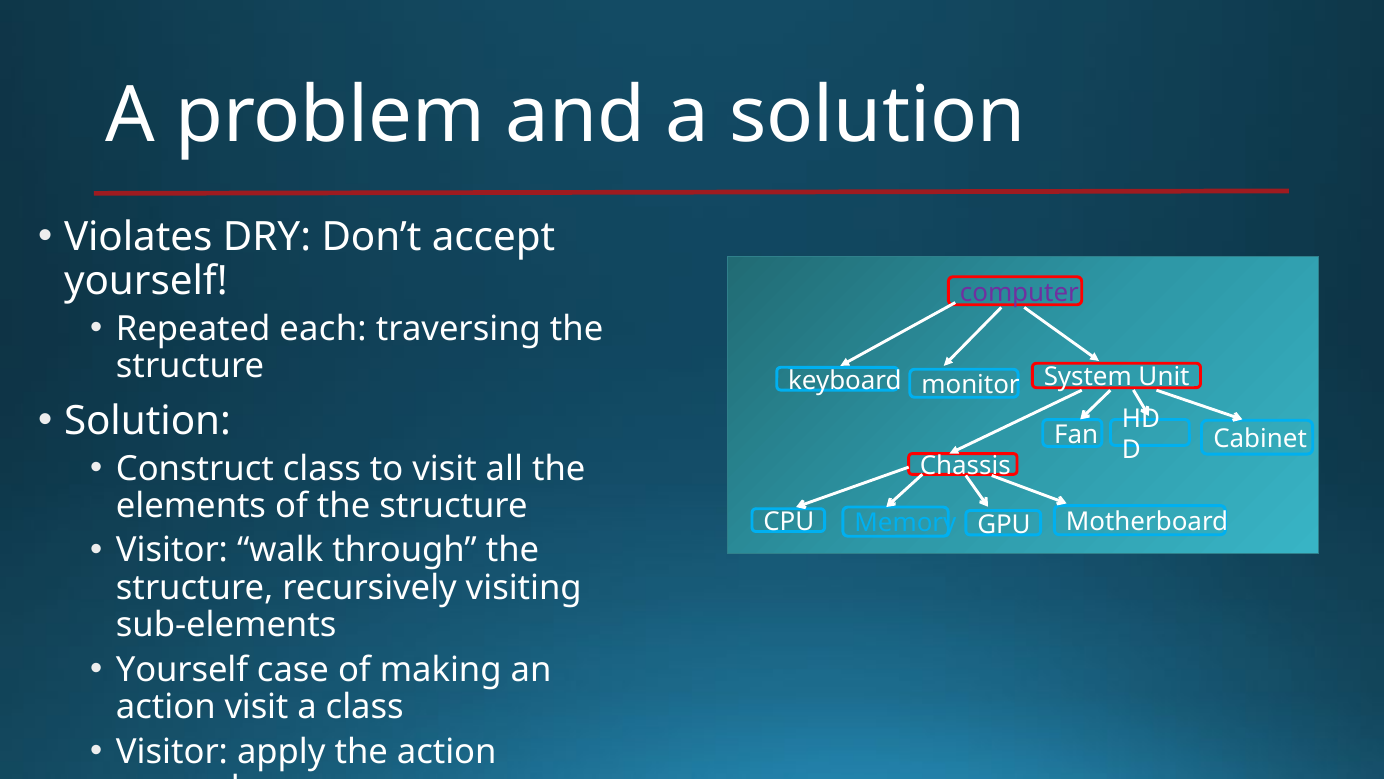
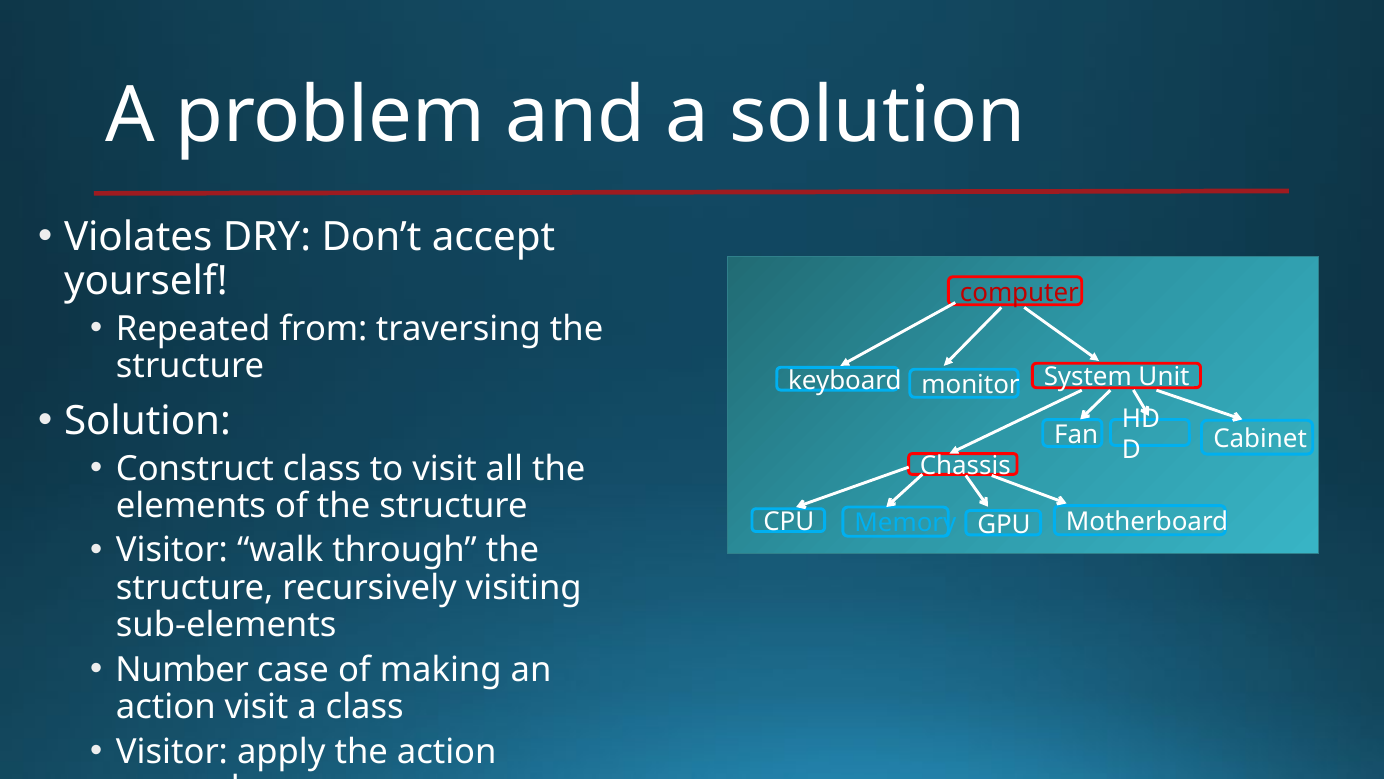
computer colour: purple -> red
each: each -> from
Yourself at (182, 669): Yourself -> Number
